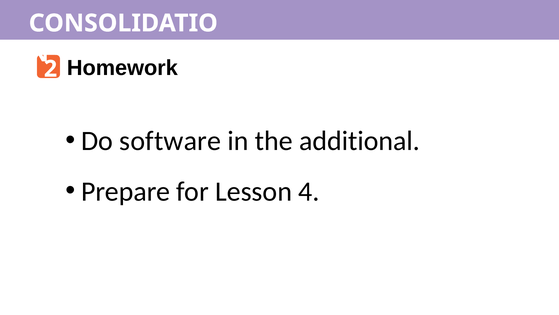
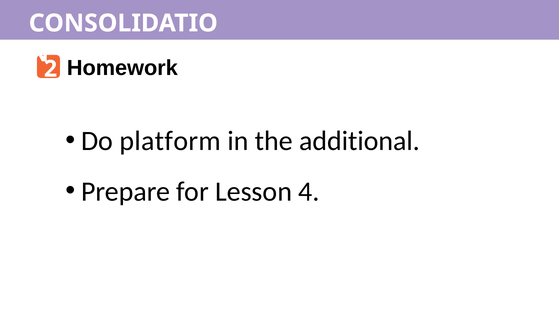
software: software -> platform
